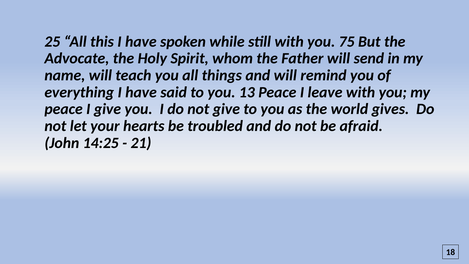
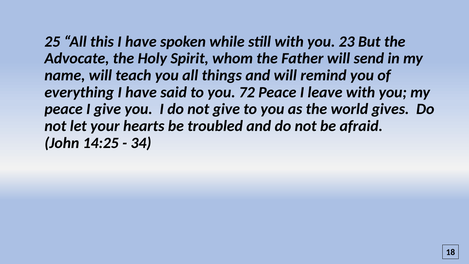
75: 75 -> 23
13: 13 -> 72
21: 21 -> 34
